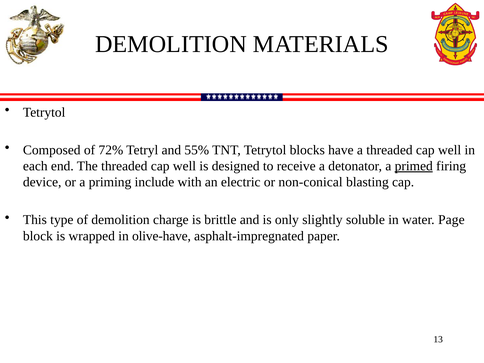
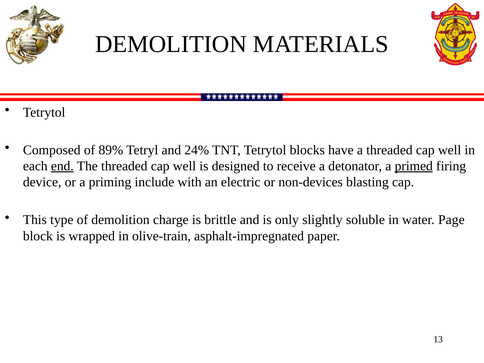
72%: 72% -> 89%
55%: 55% -> 24%
end underline: none -> present
non-conical: non-conical -> non-devices
olive-have: olive-have -> olive-train
